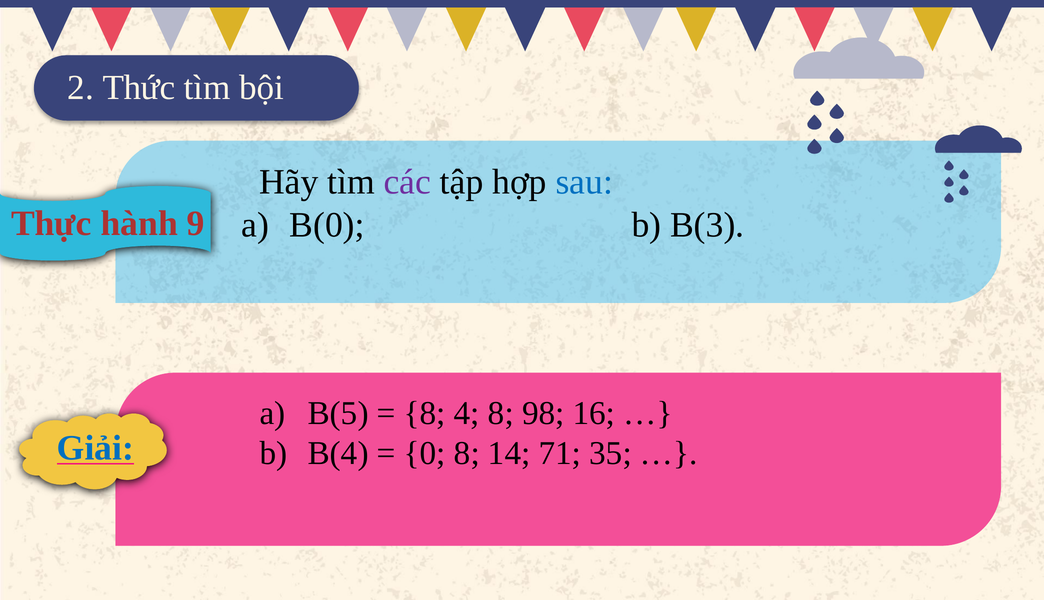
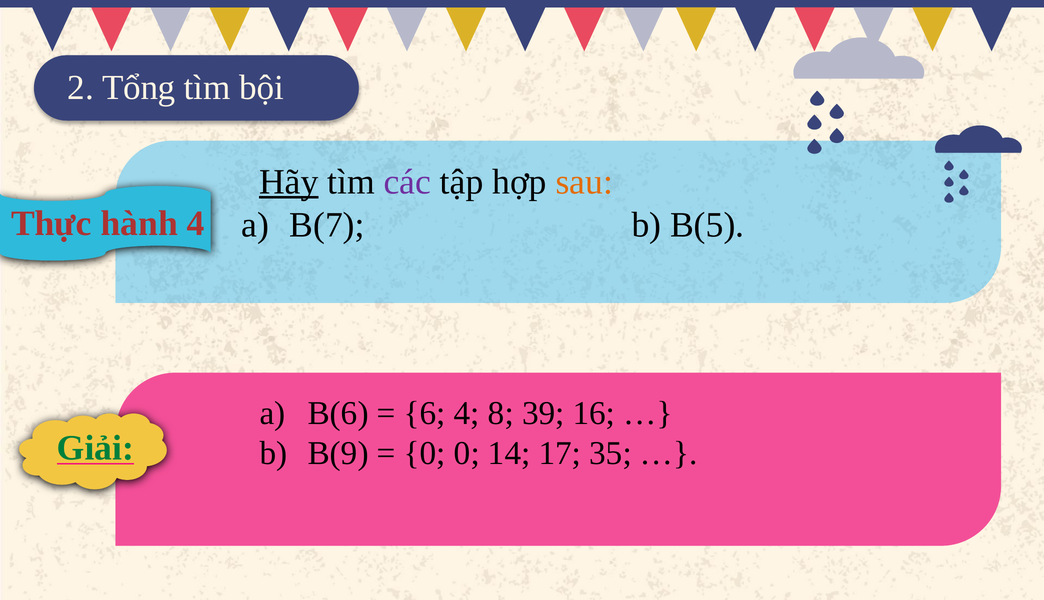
Thức: Thức -> Tổng
Hãy underline: none -> present
sau colour: blue -> orange
hành 9: 9 -> 4
B(0: B(0 -> B(7
B(3: B(3 -> B(5
B(5: B(5 -> B(6
8 at (425, 413): 8 -> 6
98: 98 -> 39
Giải colour: blue -> green
B(4: B(4 -> B(9
0 8: 8 -> 0
71: 71 -> 17
